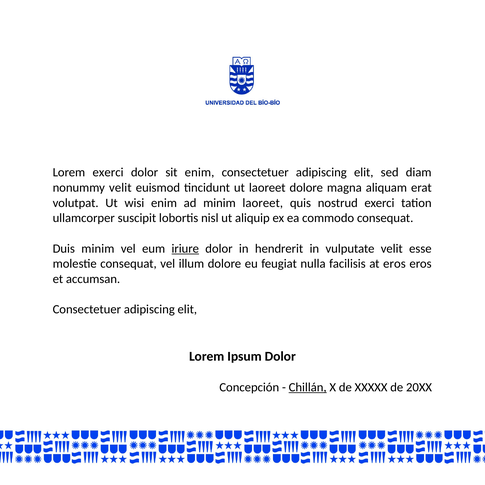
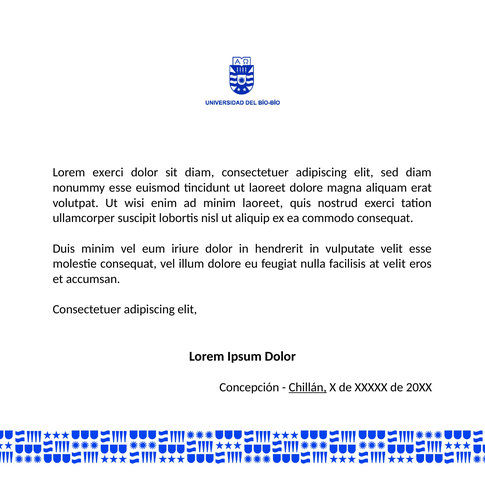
sit enim: enim -> diam
nonummy velit: velit -> esse
iriure underline: present -> none
at eros: eros -> velit
